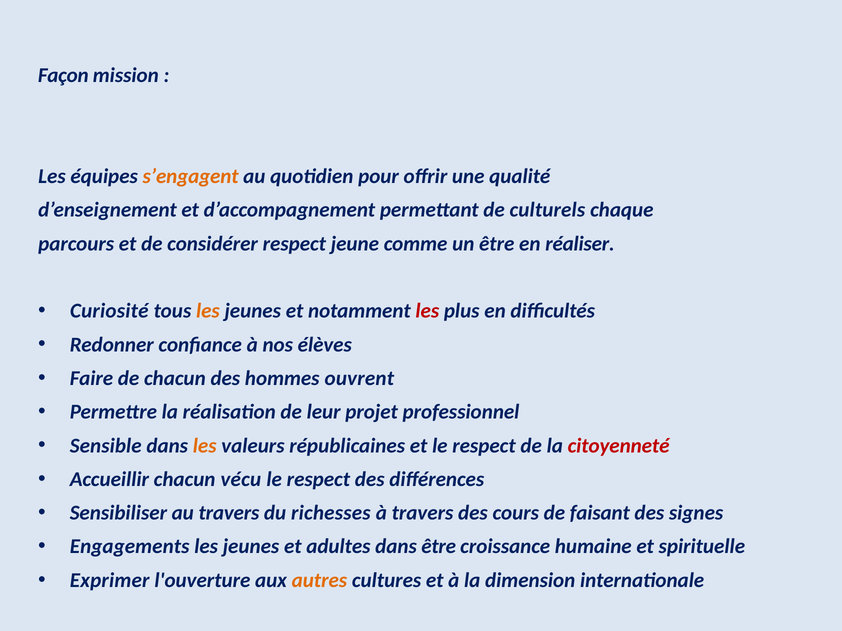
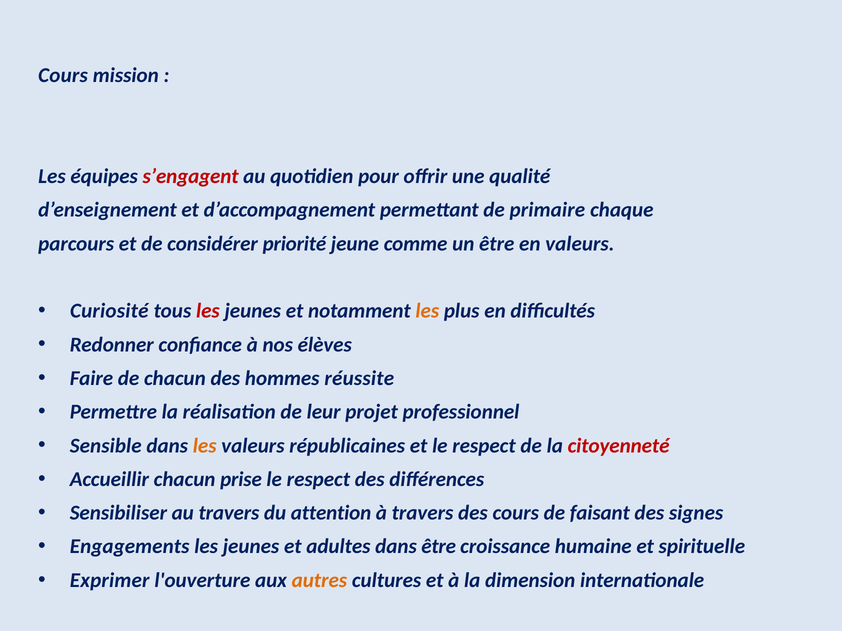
Façon at (63, 75): Façon -> Cours
s’engagent colour: orange -> red
culturels: culturels -> primaire
considérer respect: respect -> priorité
en réaliser: réaliser -> valeurs
les at (208, 311) colour: orange -> red
les at (427, 311) colour: red -> orange
ouvrent: ouvrent -> réussite
vécu: vécu -> prise
richesses: richesses -> attention
